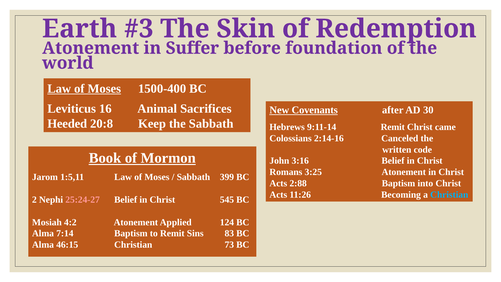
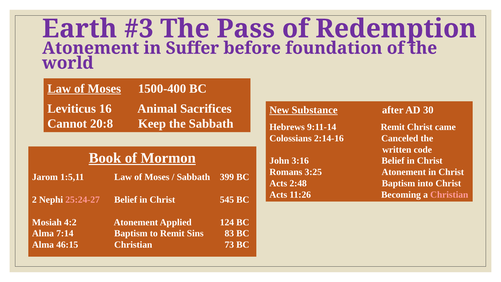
Skin: Skin -> Pass
Covenants: Covenants -> Substance
Heeded: Heeded -> Cannot
2:88: 2:88 -> 2:48
Christian at (449, 195) colour: light blue -> pink
